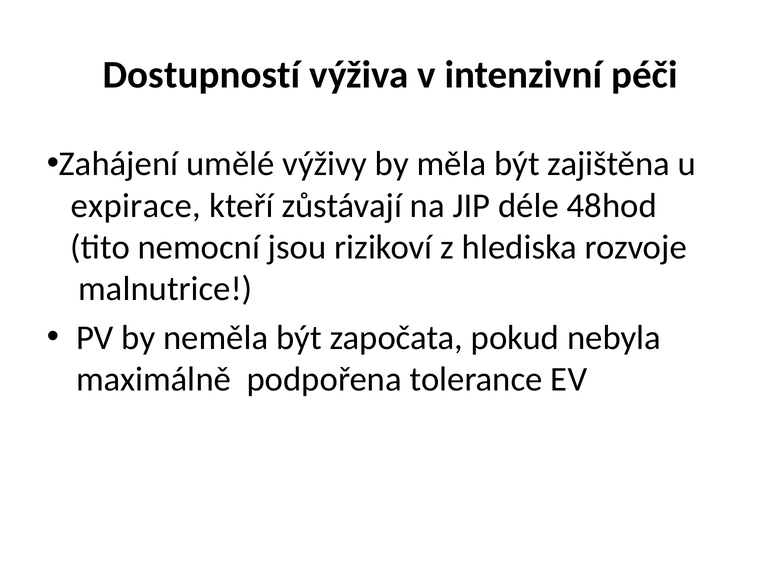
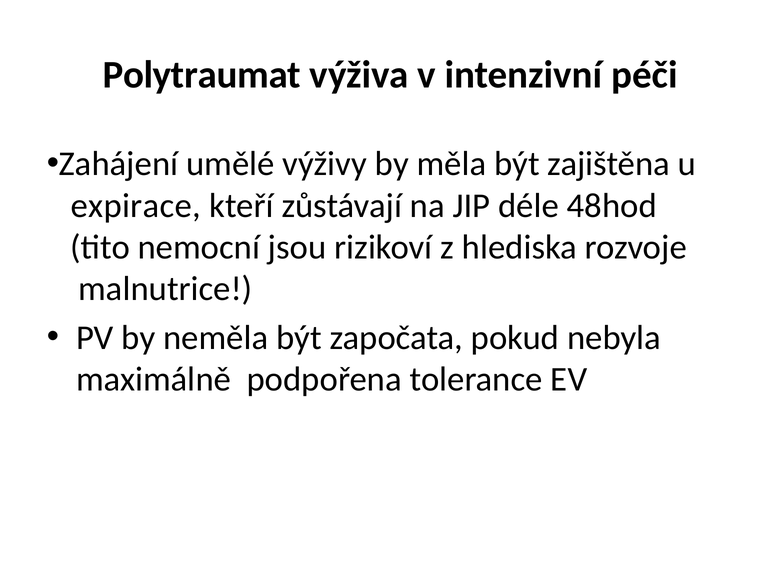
Dostupností: Dostupností -> Polytraumat
